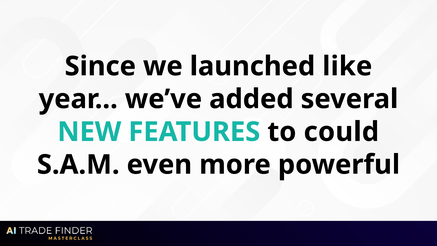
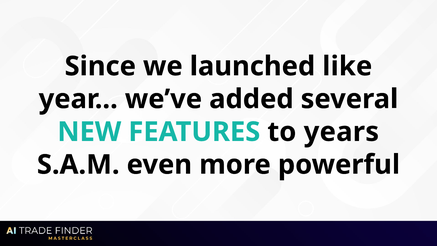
could: could -> years
